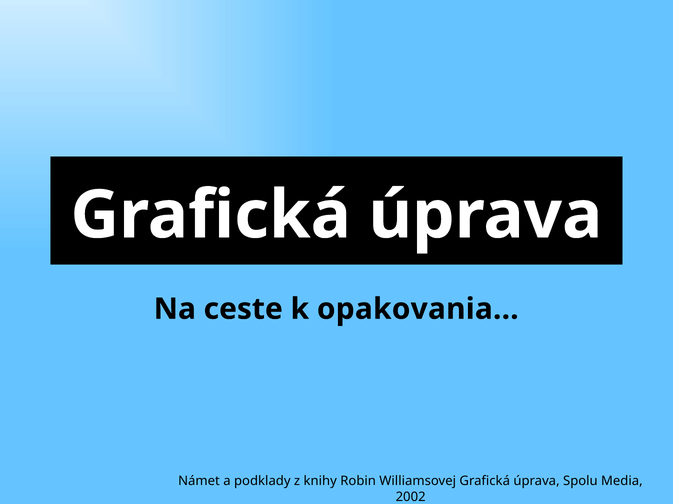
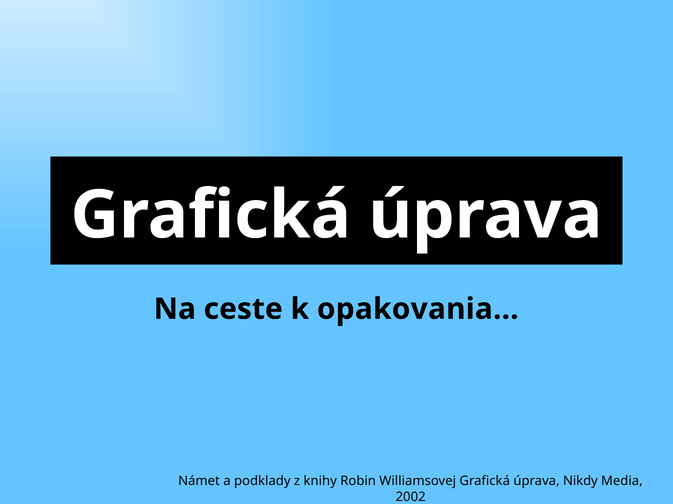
Spolu: Spolu -> Nikdy
